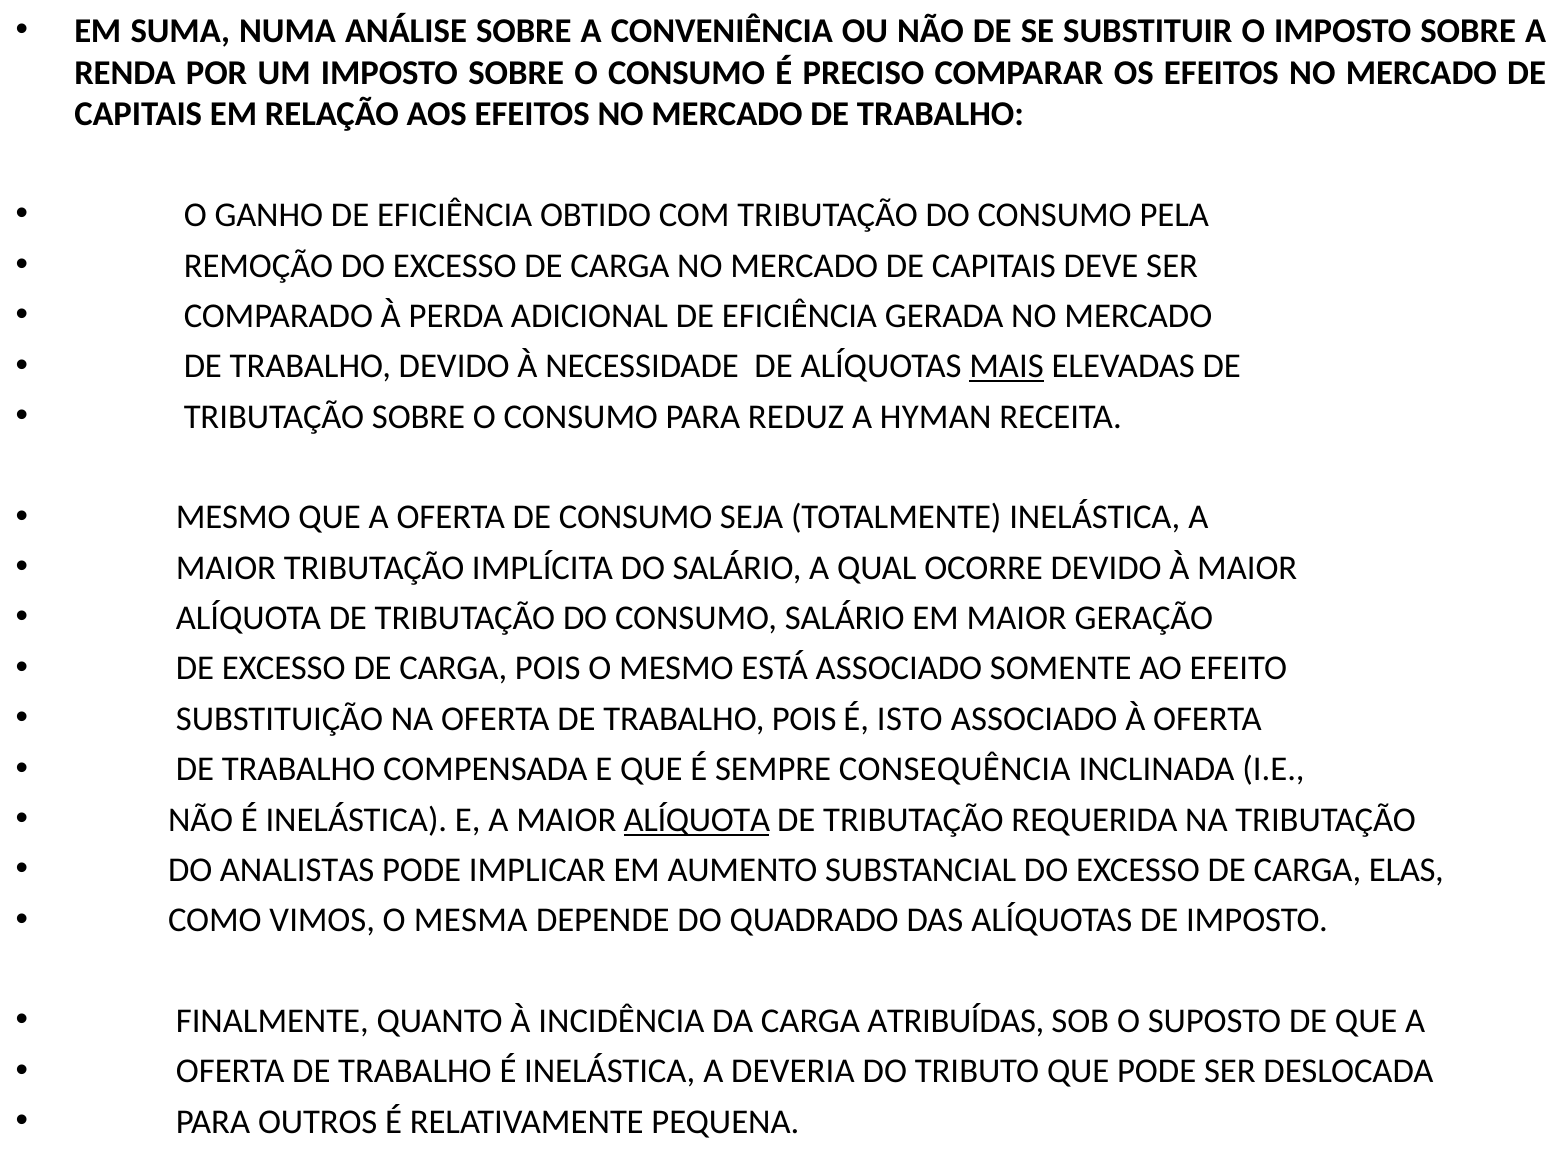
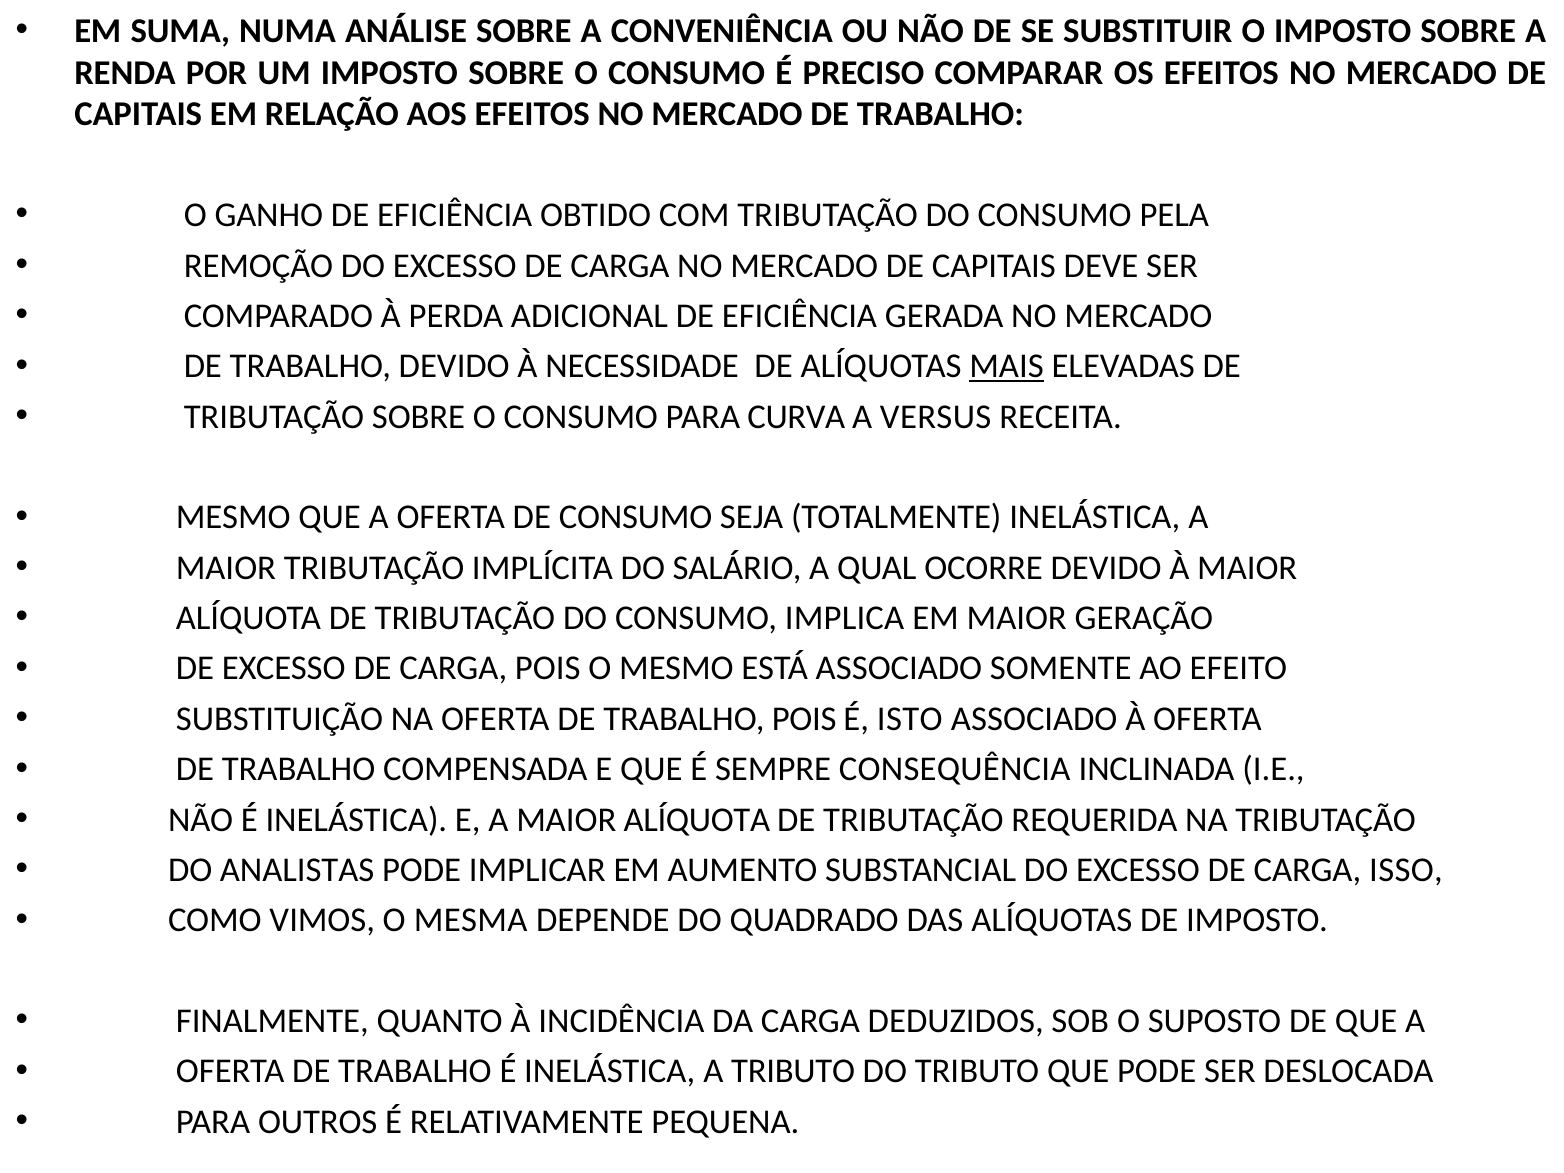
REDUZ: REDUZ -> CURVA
HYMAN: HYMAN -> VERSUS
CONSUMO SALÁRIO: SALÁRIO -> IMPLICA
ALÍQUOTA at (697, 820) underline: present -> none
ELAS: ELAS -> ISSO
ATRIBUÍDAS: ATRIBUÍDAS -> DEDUZIDOS
A DEVERIA: DEVERIA -> TRIBUTO
